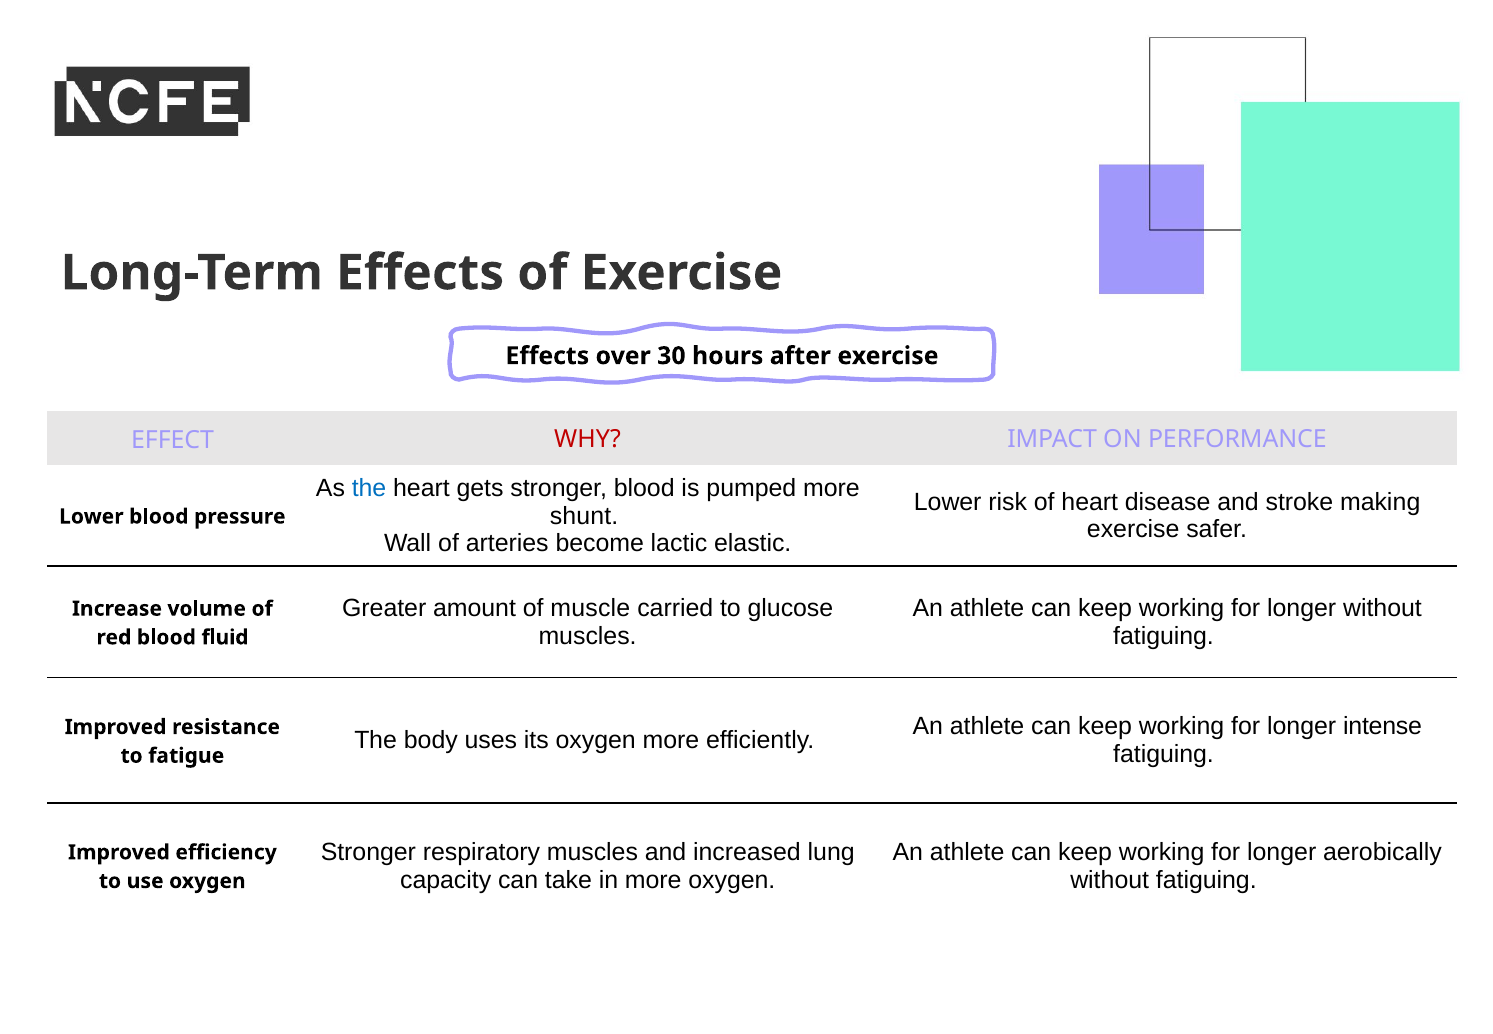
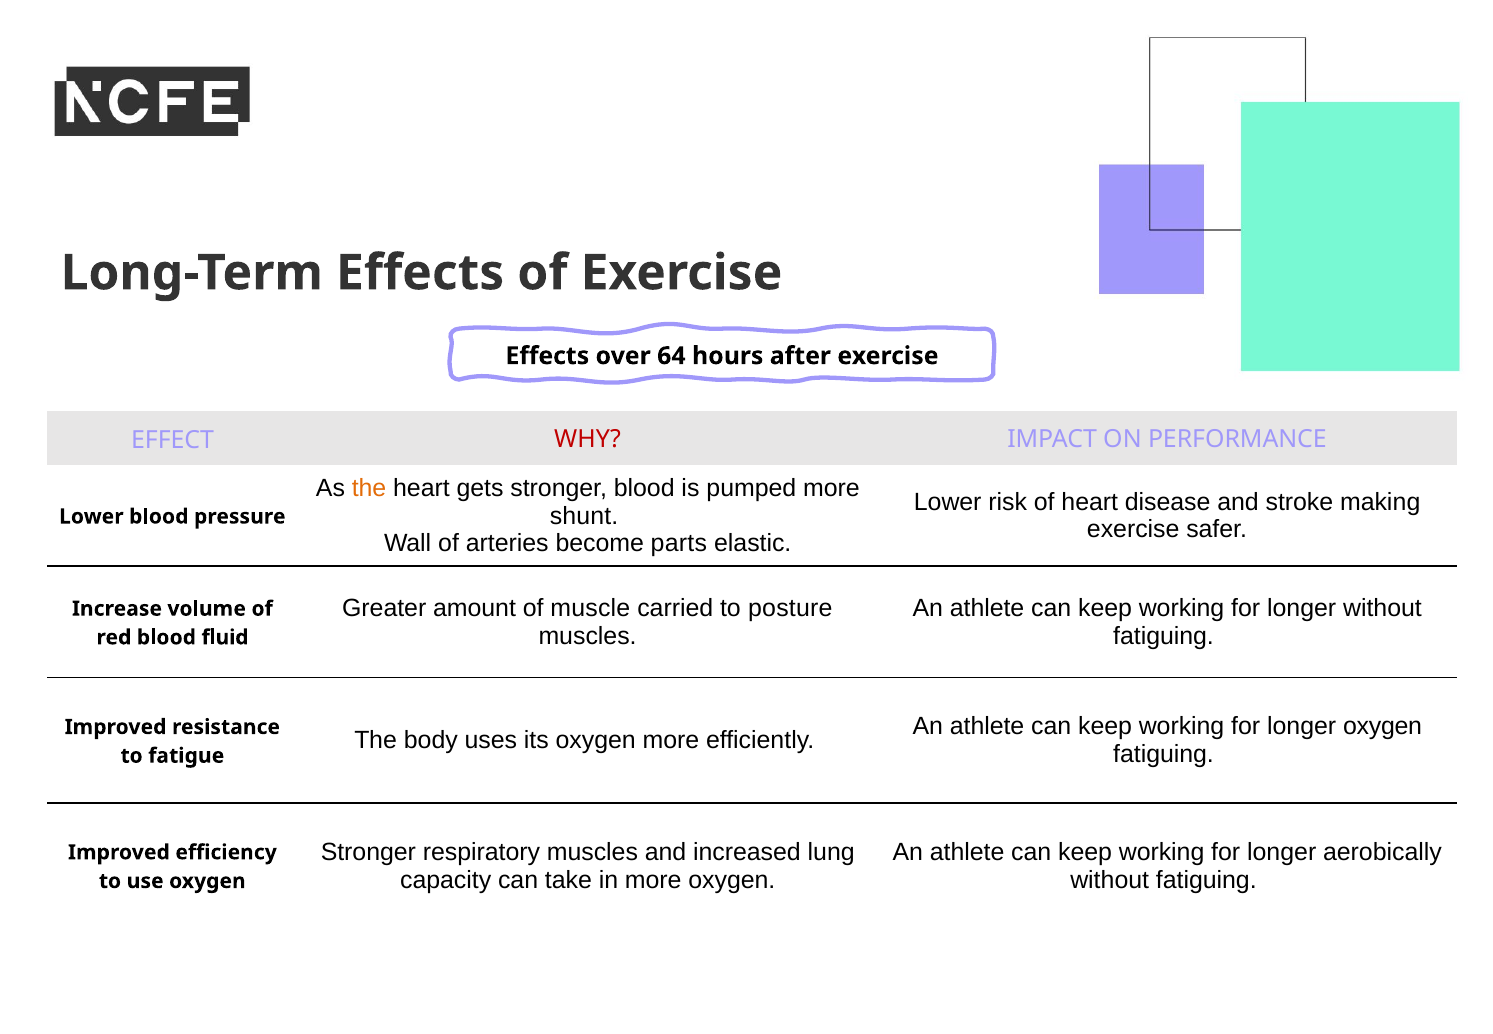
30: 30 -> 64
the at (369, 488) colour: blue -> orange
lactic: lactic -> parts
glucose: glucose -> posture
longer intense: intense -> oxygen
